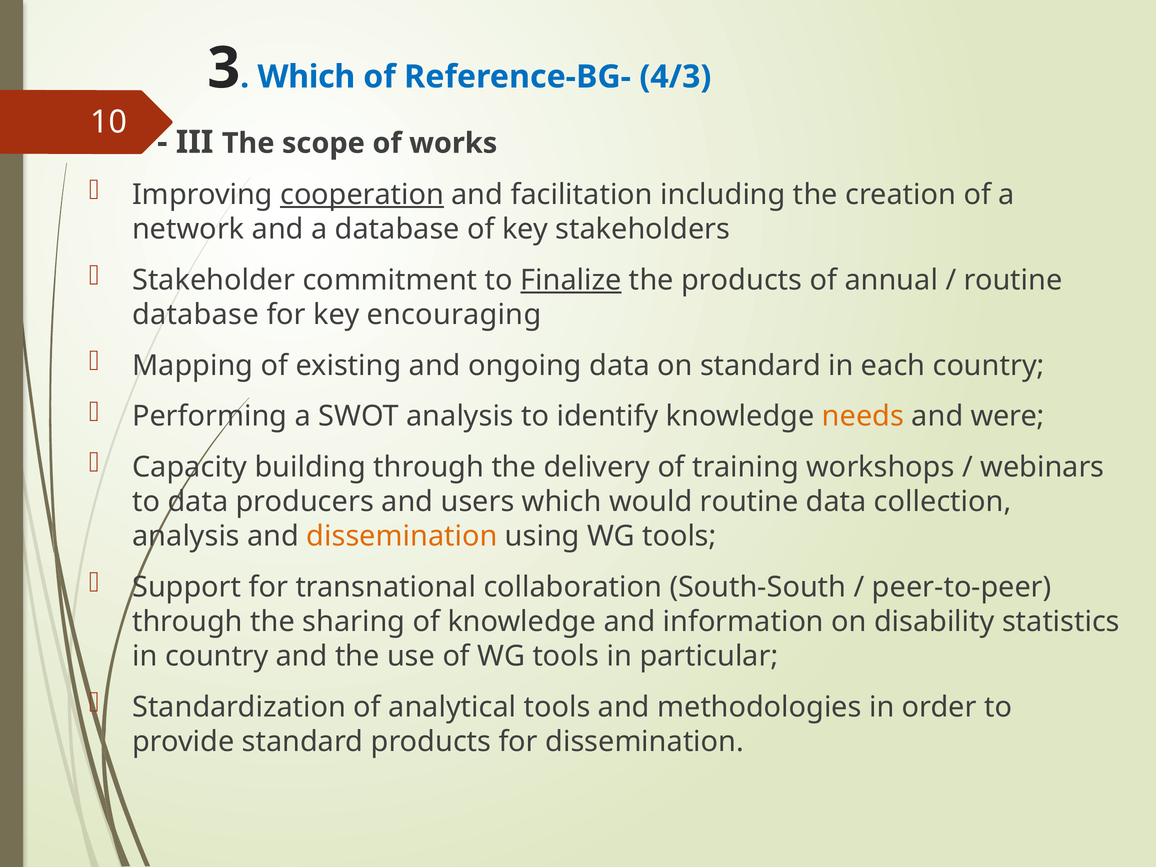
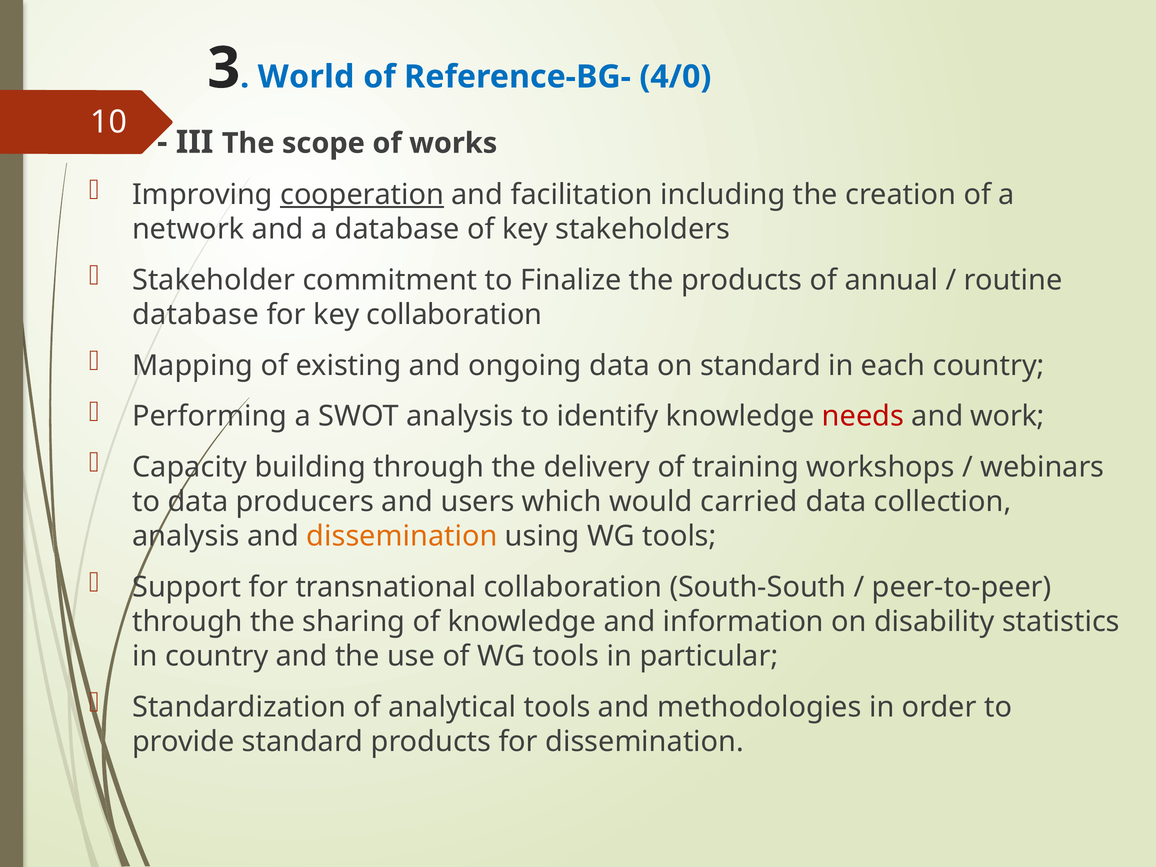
Which at (306, 77): Which -> World
4/3: 4/3 -> 4/0
Finalize underline: present -> none
key encouraging: encouraging -> collaboration
needs colour: orange -> red
were: were -> work
would routine: routine -> carried
